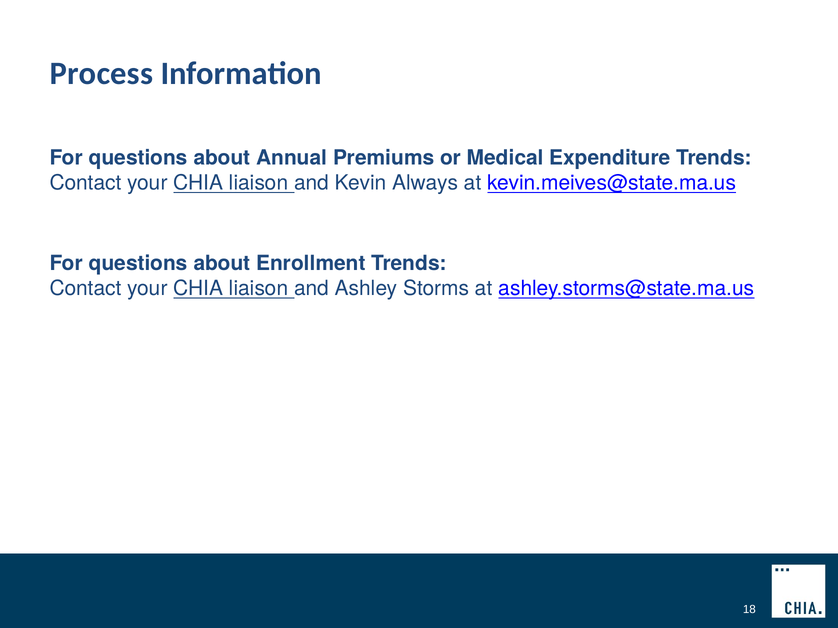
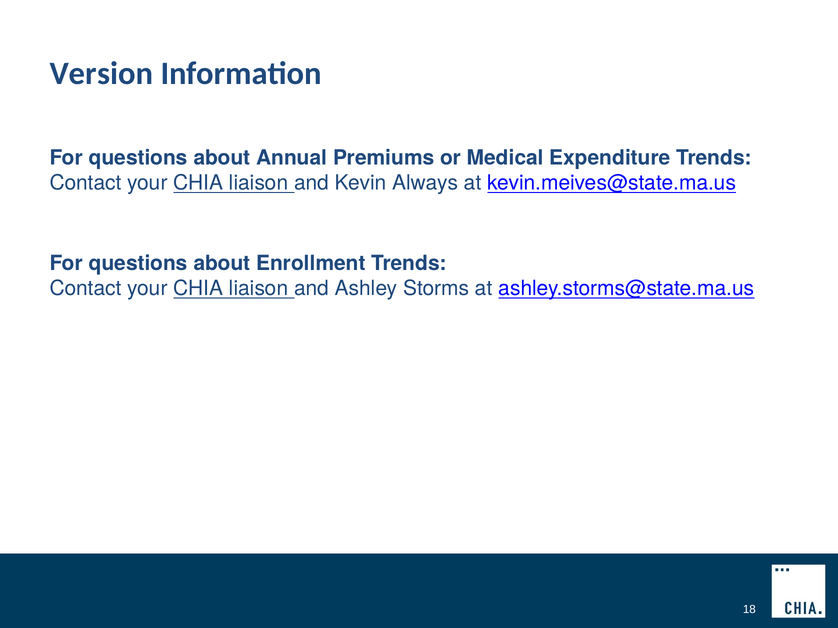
Process: Process -> Version
